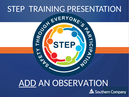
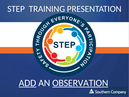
OBSERVATION underline: none -> present
